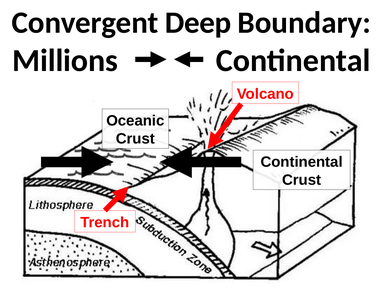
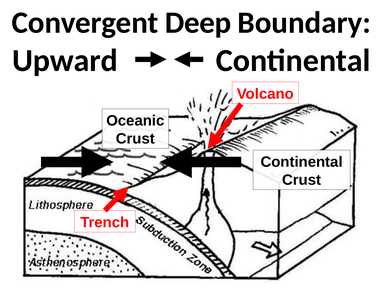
Millions: Millions -> Upward
